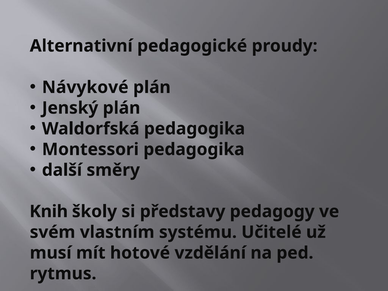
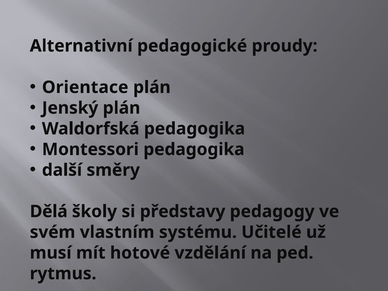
Návykové: Návykové -> Orientace
Knih: Knih -> Dělá
